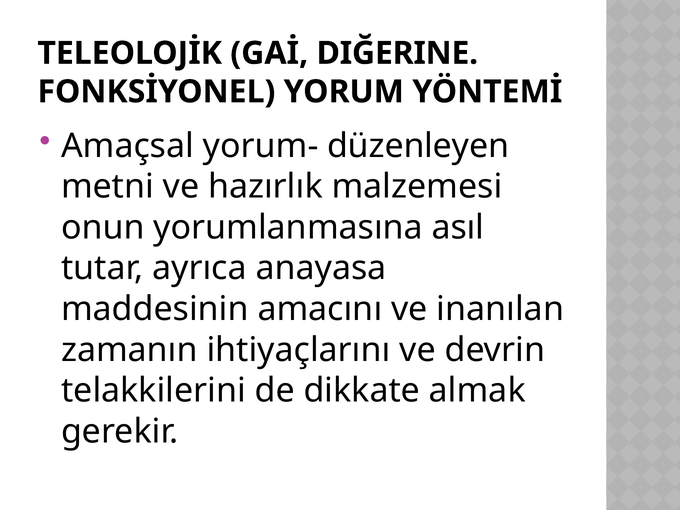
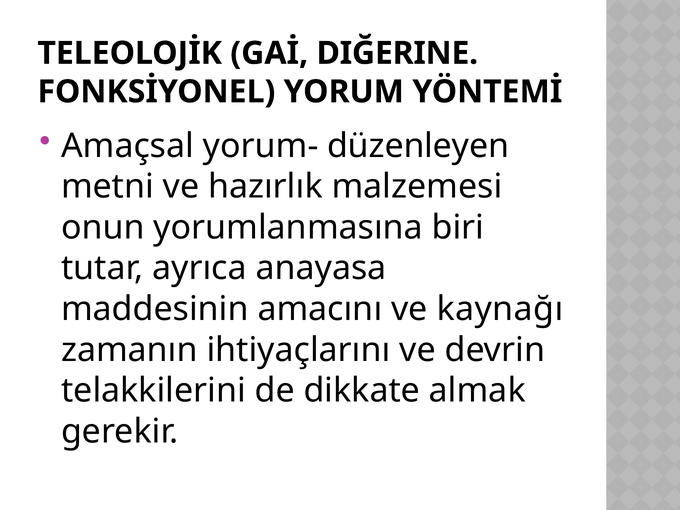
asıl: asıl -> biri
inanılan: inanılan -> kaynağı
